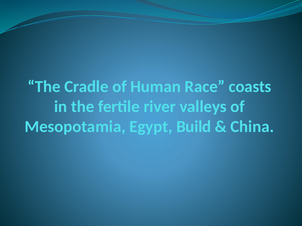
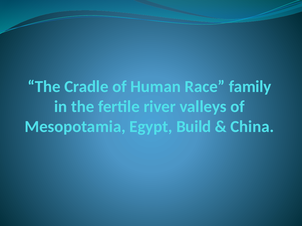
coasts: coasts -> family
